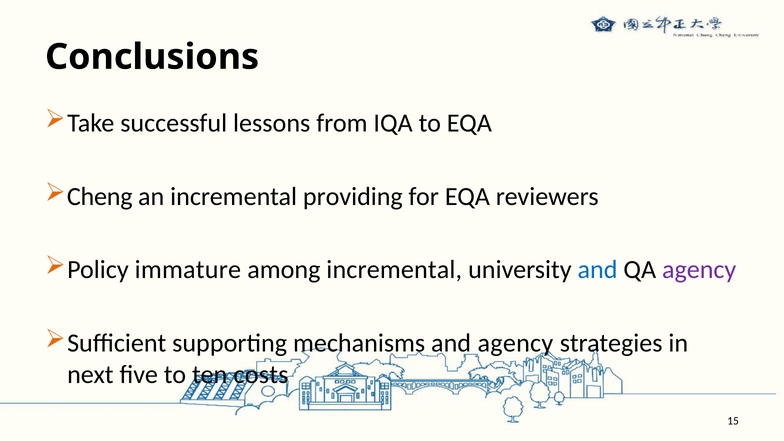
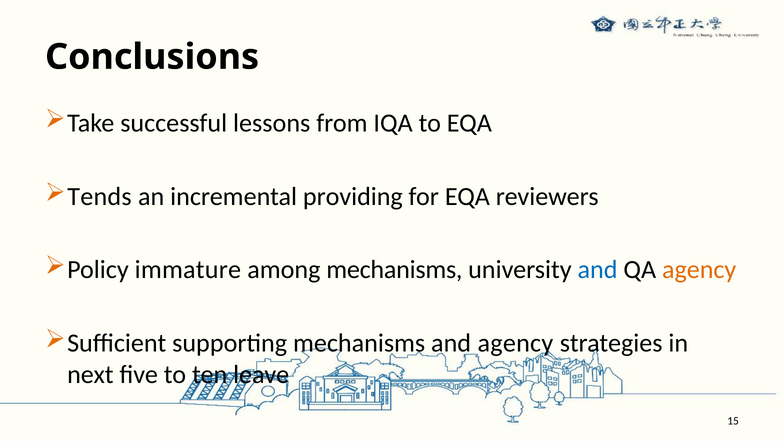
Cheng: Cheng -> Tends
among incremental: incremental -> mechanisms
agency at (699, 270) colour: purple -> orange
costs: costs -> leave
